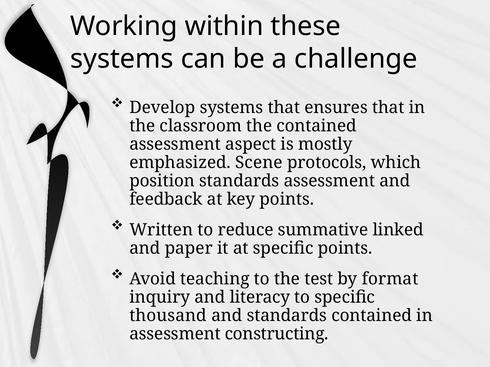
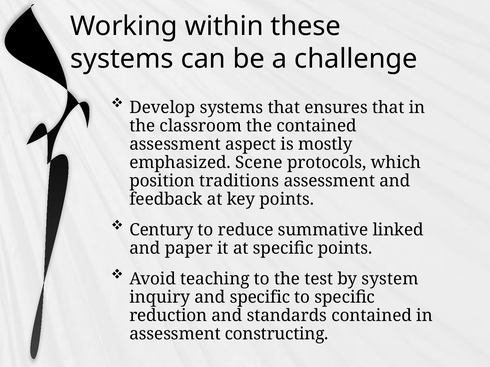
position standards: standards -> traditions
Written: Written -> Century
format: format -> system
and literacy: literacy -> specific
thousand: thousand -> reduction
